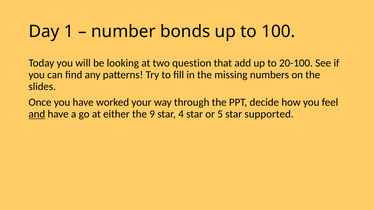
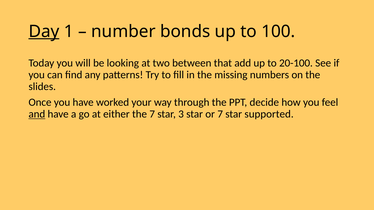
Day underline: none -> present
question: question -> between
the 9: 9 -> 7
4: 4 -> 3
or 5: 5 -> 7
